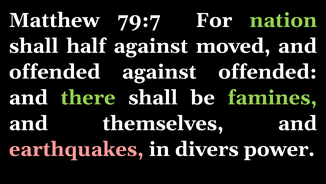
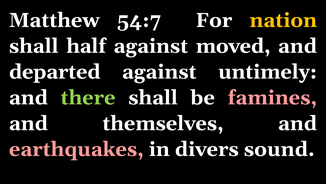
79:7: 79:7 -> 54:7
nation colour: light green -> yellow
offended at (55, 72): offended -> departed
against offended: offended -> untimely
famines colour: light green -> pink
power: power -> sound
